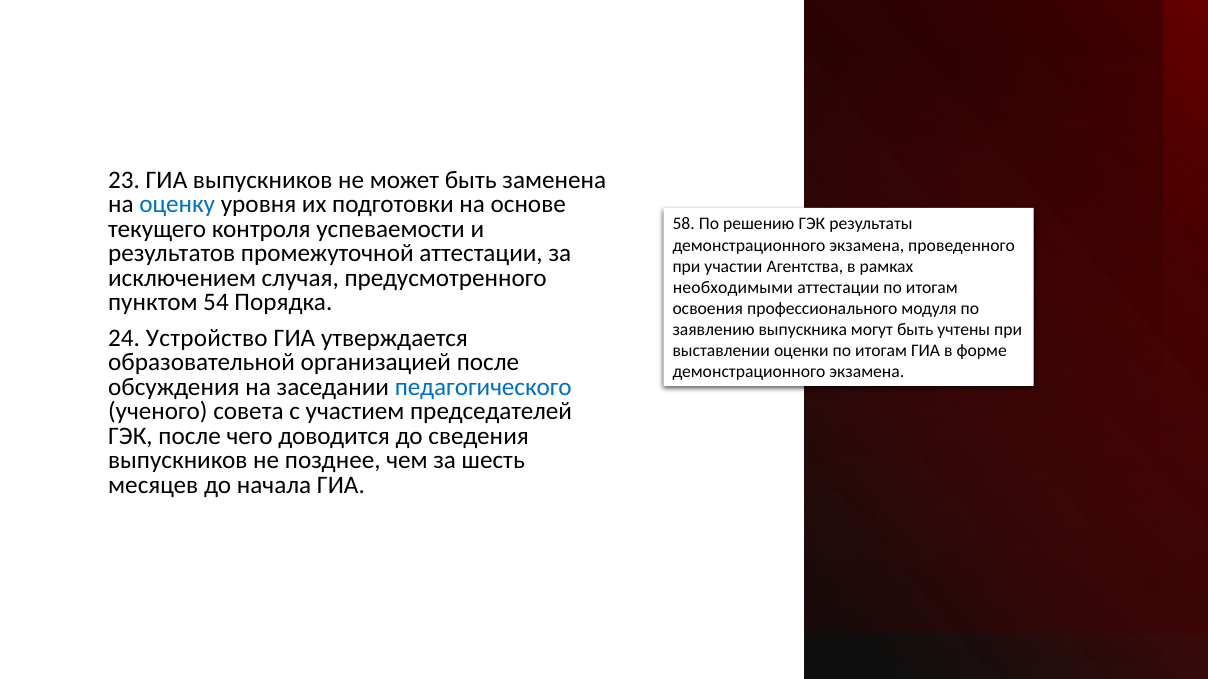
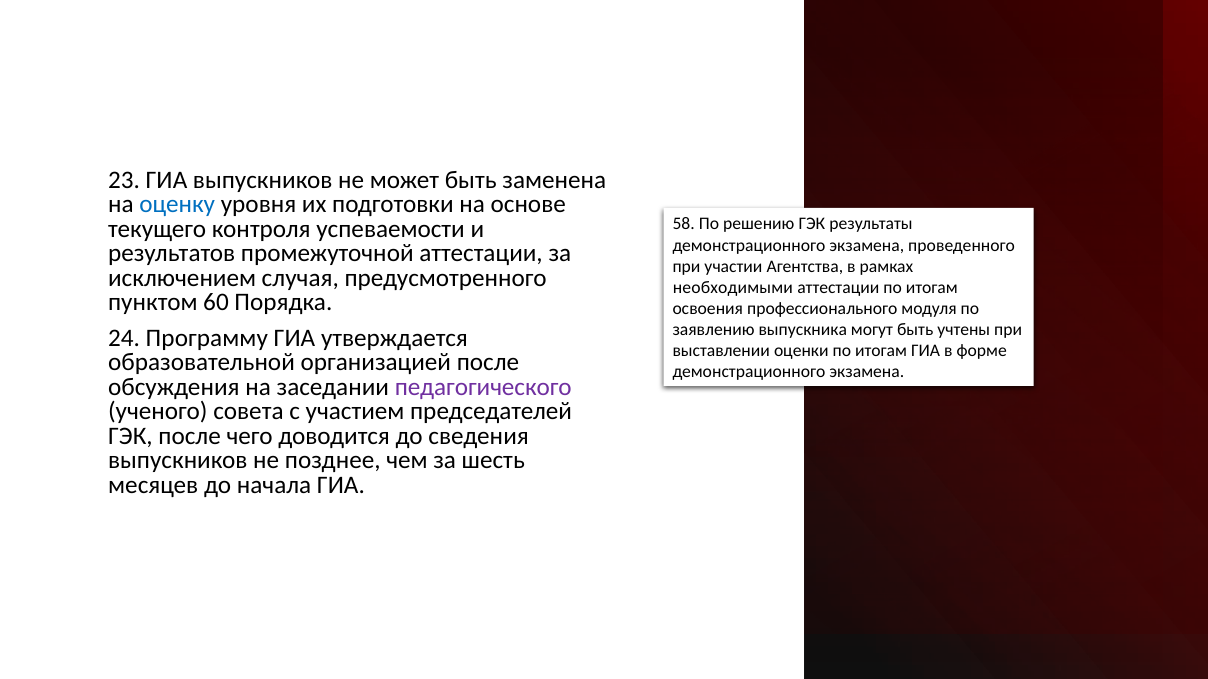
54: 54 -> 60
Устройство: Устройство -> Программу
педагогического colour: blue -> purple
